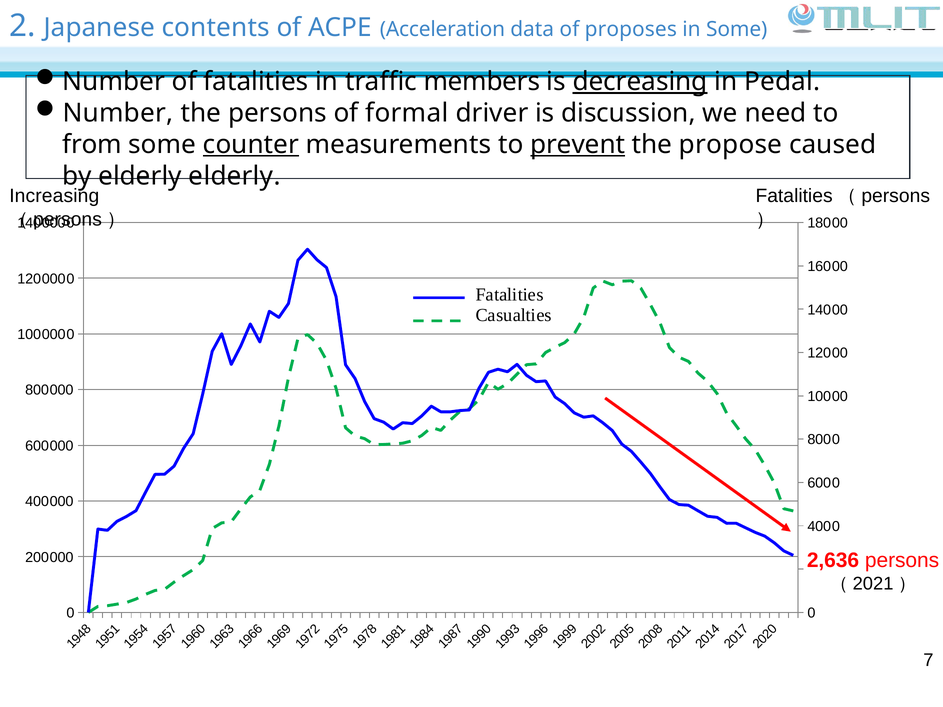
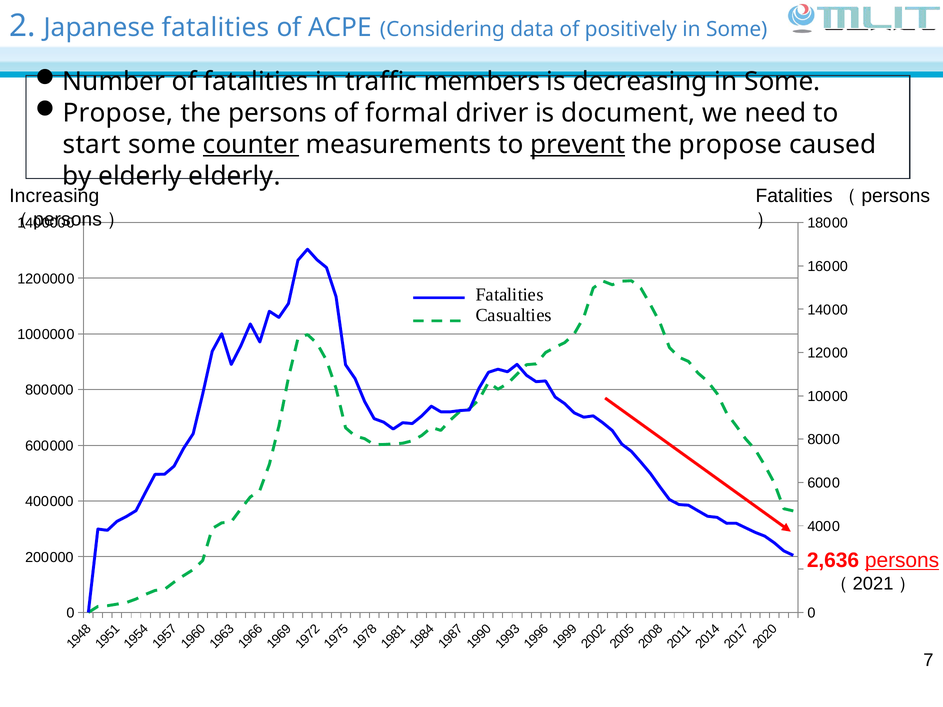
Japanese contents: contents -> fatalities
Acceleration: Acceleration -> Considering
proposes: proposes -> positively
decreasing underline: present -> none
Pedal at (782, 82): Pedal -> Some
Number at (118, 113): Number -> Propose
discussion: discussion -> document
from: from -> start
persons at (902, 561) underline: none -> present
